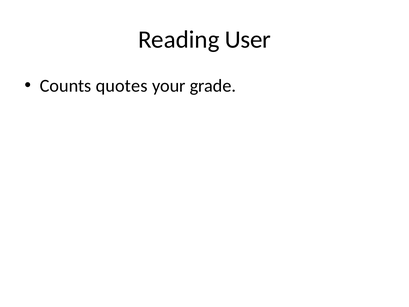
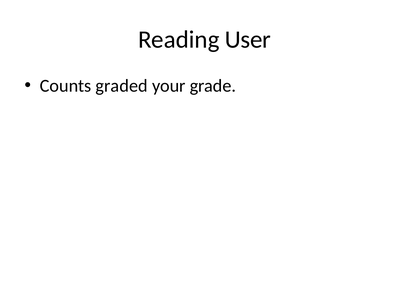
quotes: quotes -> graded
